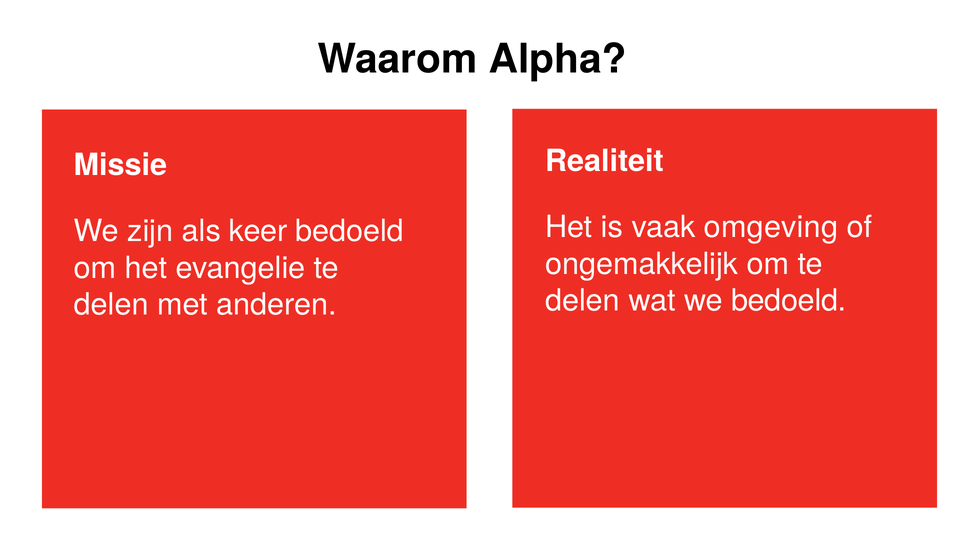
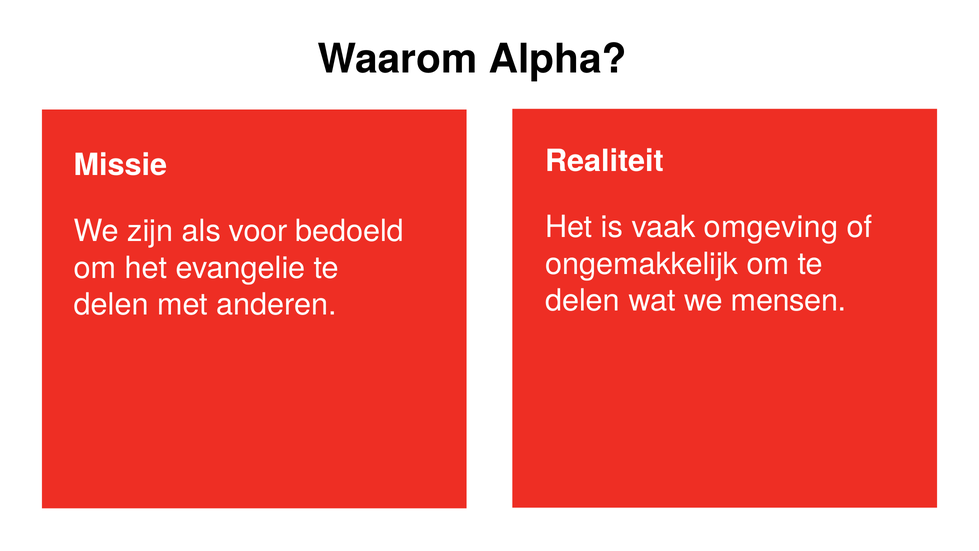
keer: keer -> voor
we bedoeld: bedoeld -> mensen
